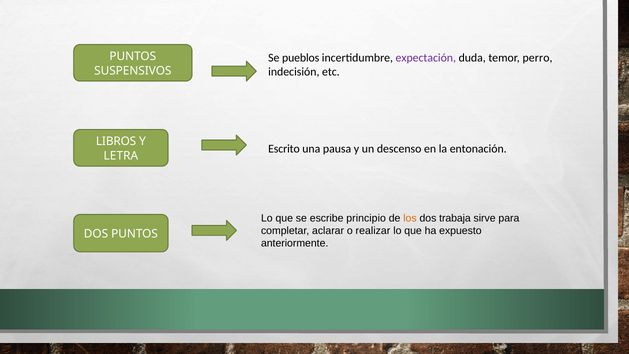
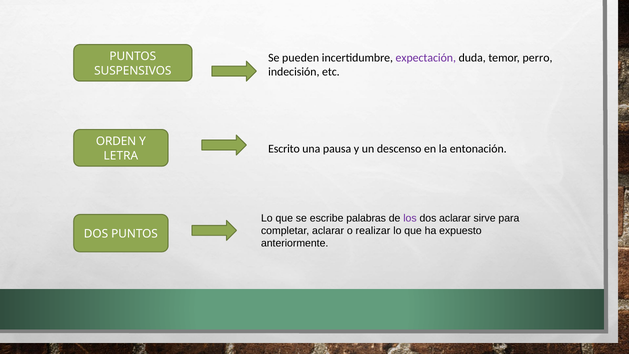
pueblos: pueblos -> pueden
LIBROS: LIBROS -> ORDEN
principio: principio -> palabras
los colour: orange -> purple
dos trabaja: trabaja -> aclarar
